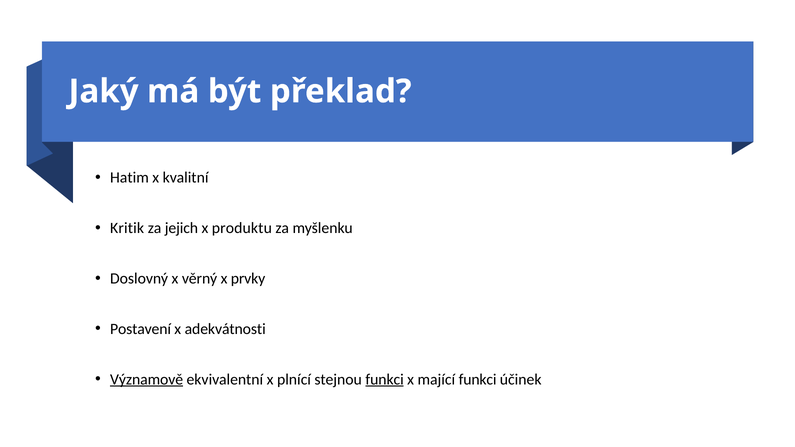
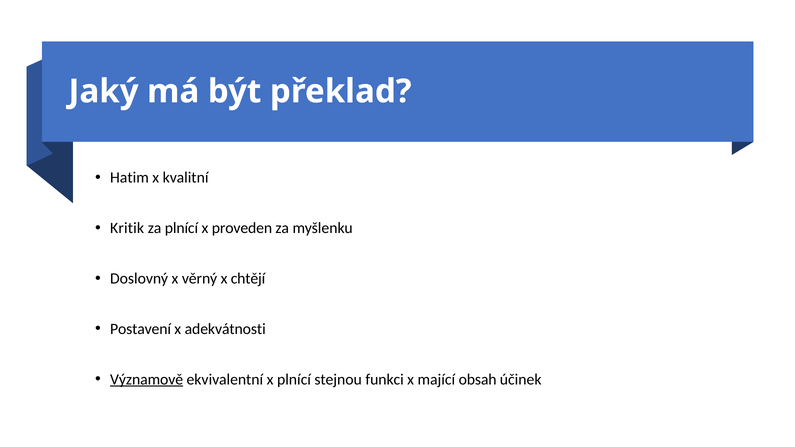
za jejich: jejich -> plnící
produktu: produktu -> proveden
prvky: prvky -> chtějí
funkci at (385, 380) underline: present -> none
mající funkci: funkci -> obsah
